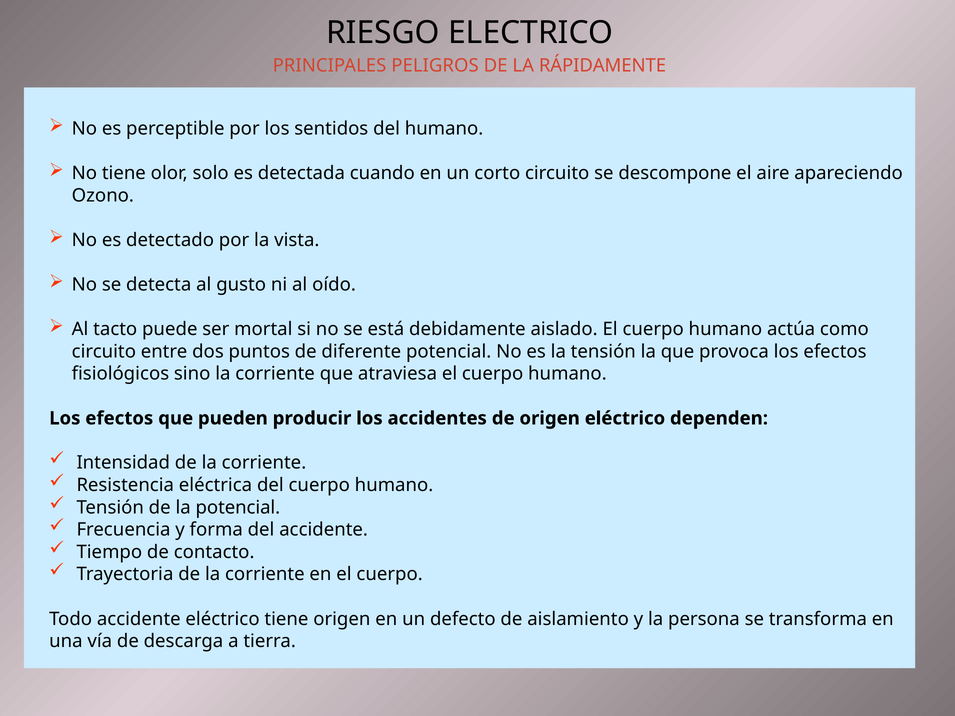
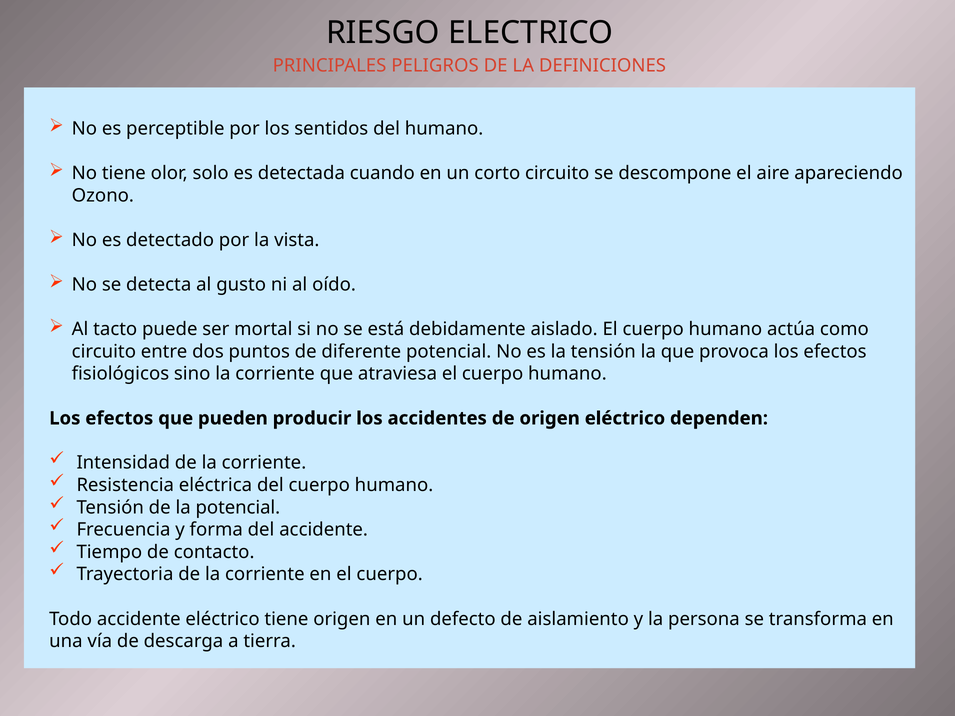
RÁPIDAMENTE: RÁPIDAMENTE -> DEFINICIONES
